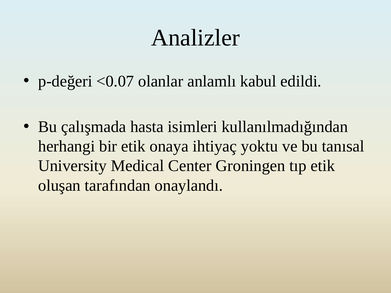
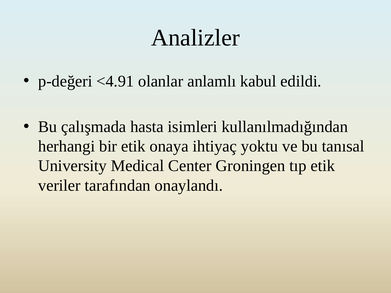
<0.07: <0.07 -> <4.91
oluşan: oluşan -> veriler
